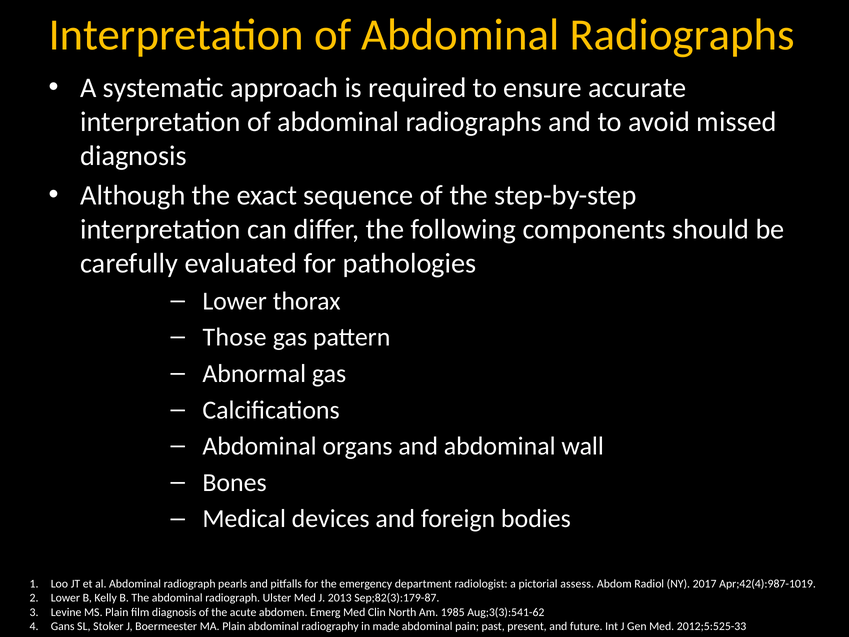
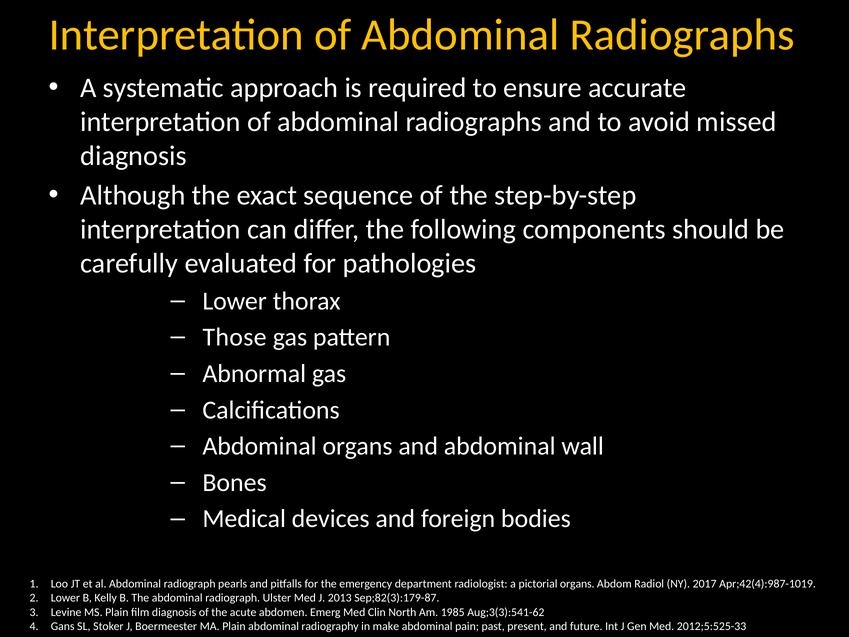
pictorial assess: assess -> organs
made: made -> make
